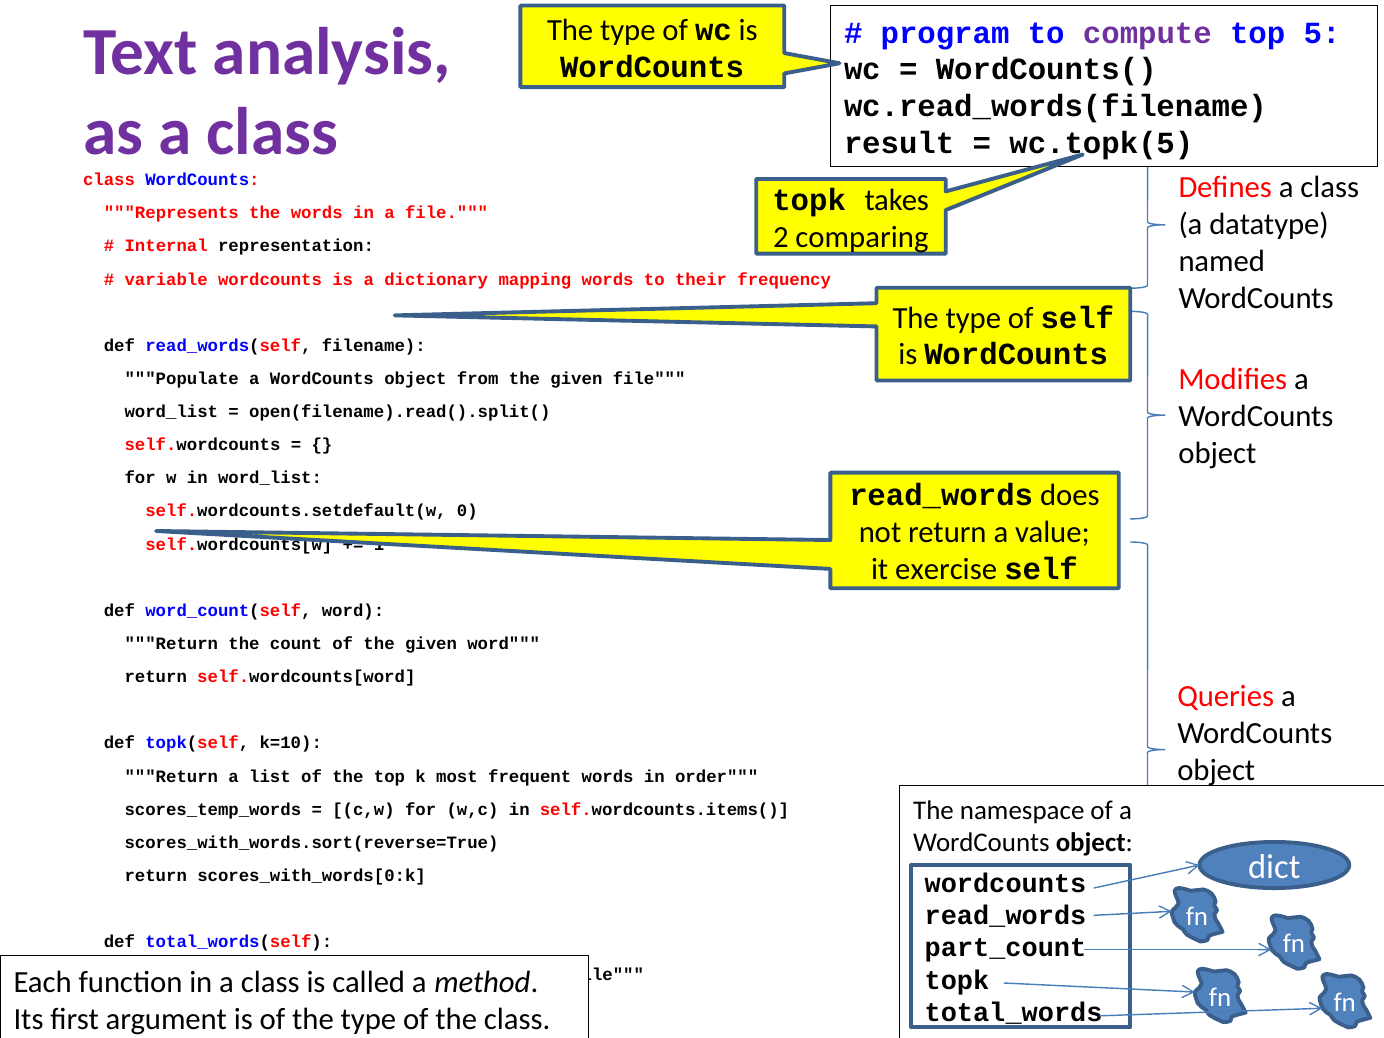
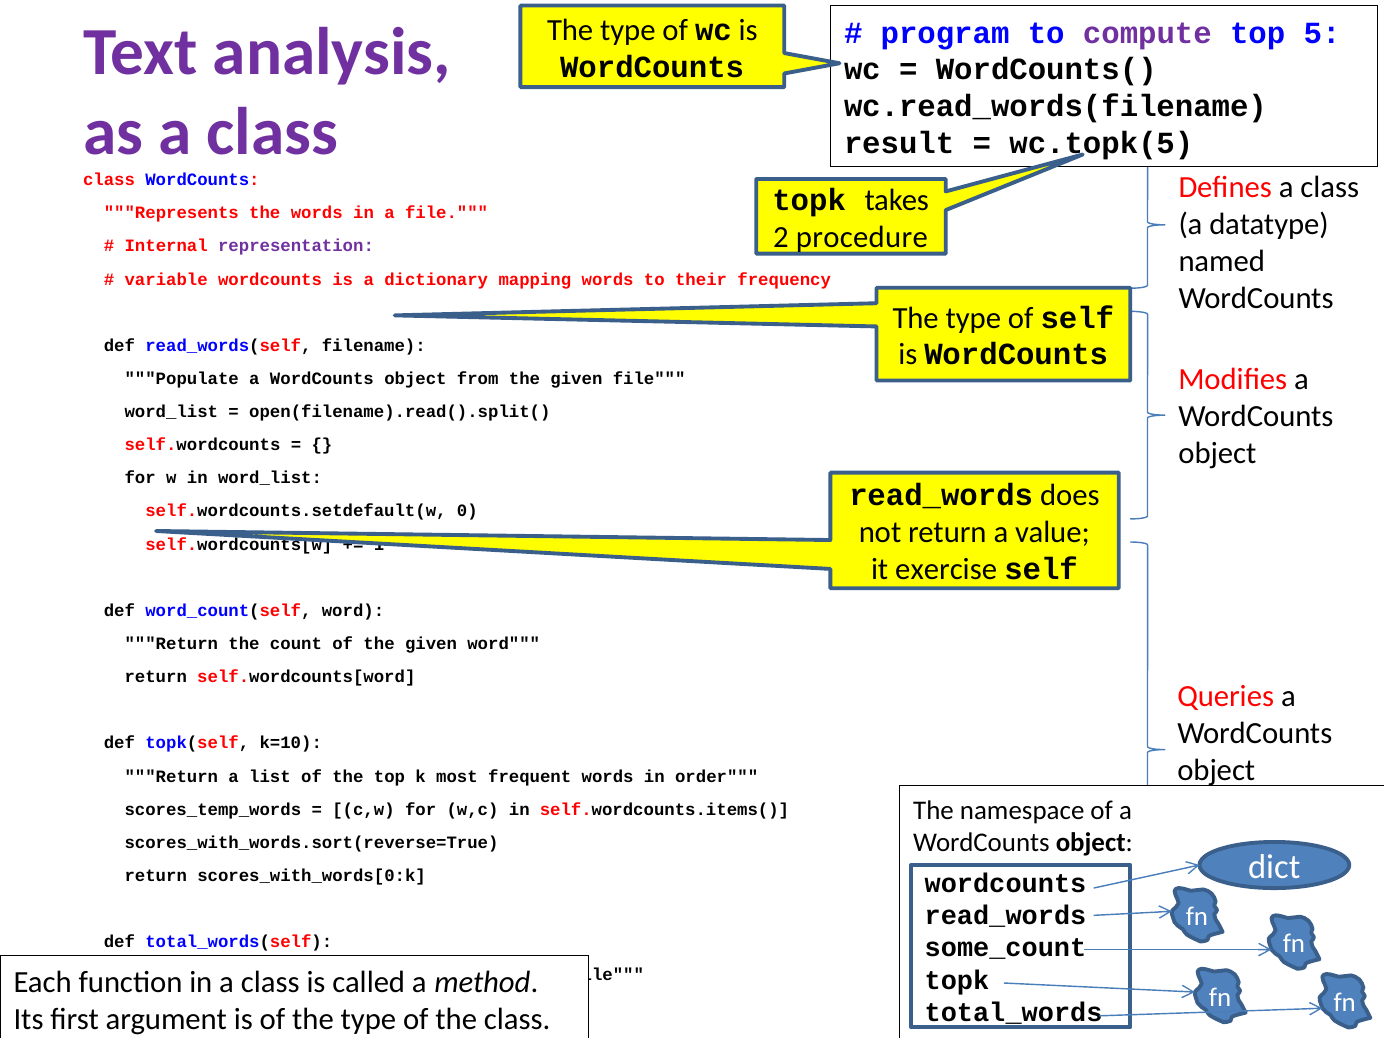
comparing: comparing -> procedure
representation colour: black -> purple
part_count: part_count -> some_count
